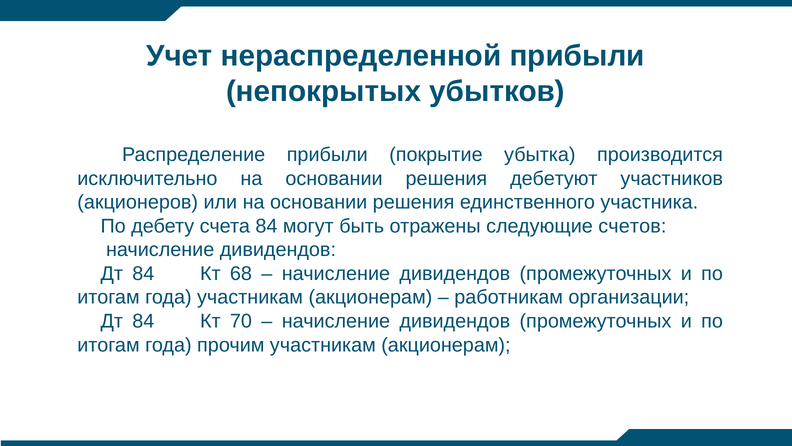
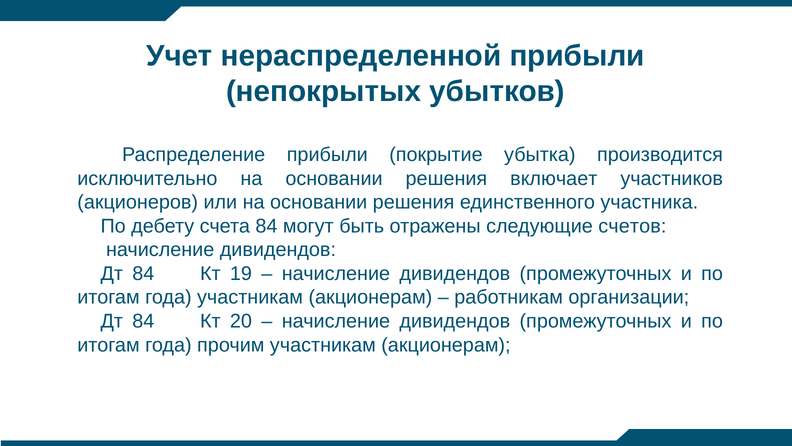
дебетуют: дебетуют -> включает
68: 68 -> 19
70: 70 -> 20
